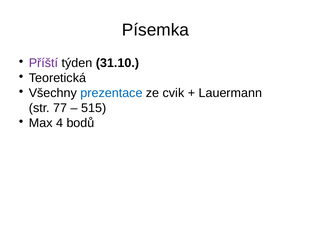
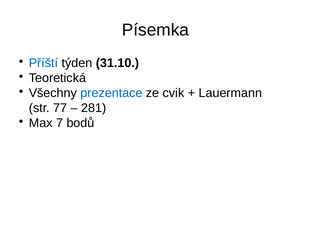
Příští colour: purple -> blue
515: 515 -> 281
4: 4 -> 7
